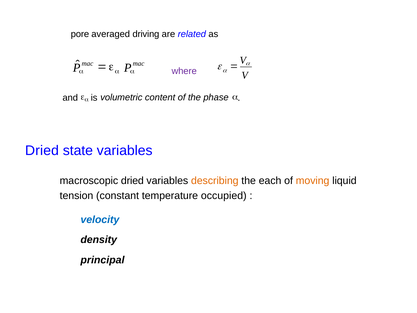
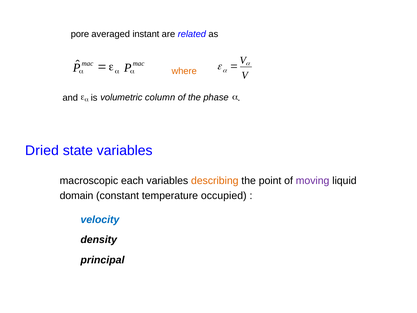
driving: driving -> instant
where colour: purple -> orange
content: content -> column
macroscopic dried: dried -> each
each: each -> point
moving colour: orange -> purple
tension: tension -> domain
